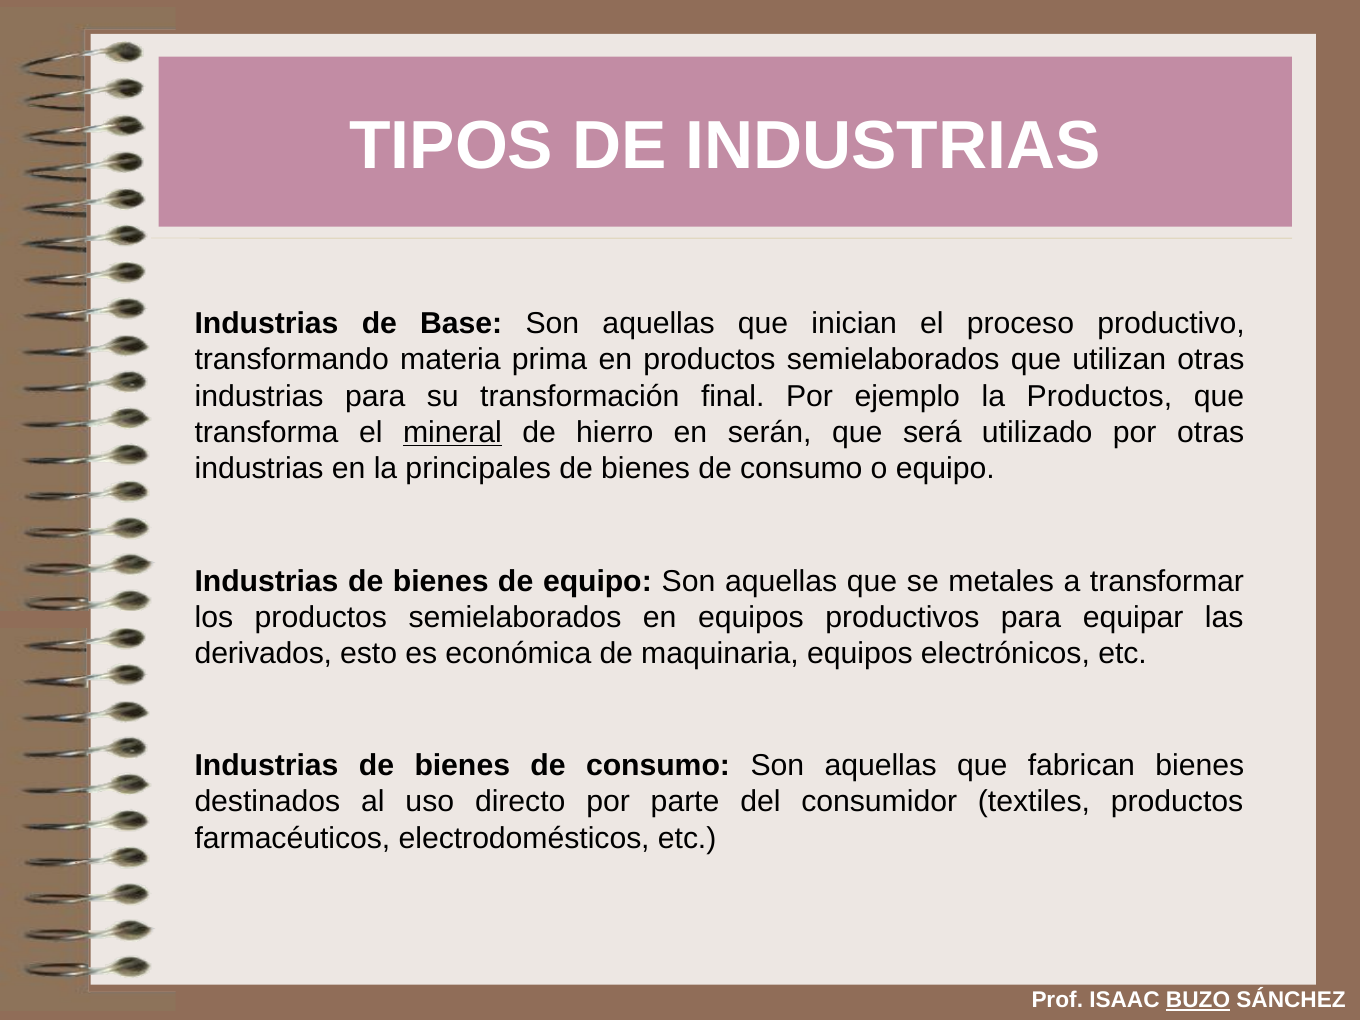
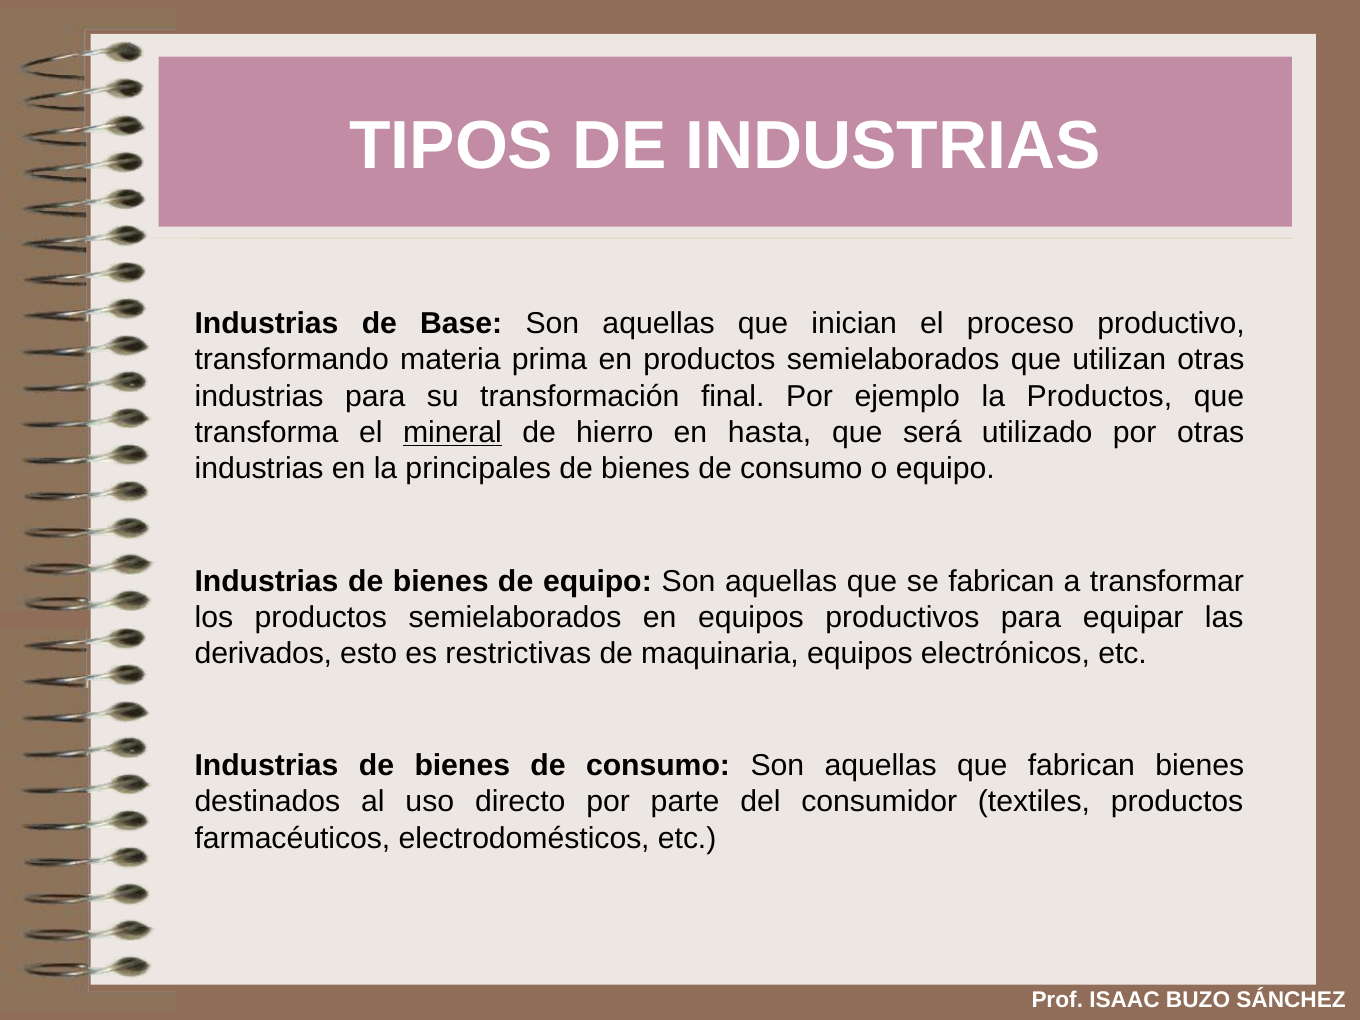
serán: serán -> hasta
se metales: metales -> fabrican
económica: económica -> restrictivas
BUZO underline: present -> none
